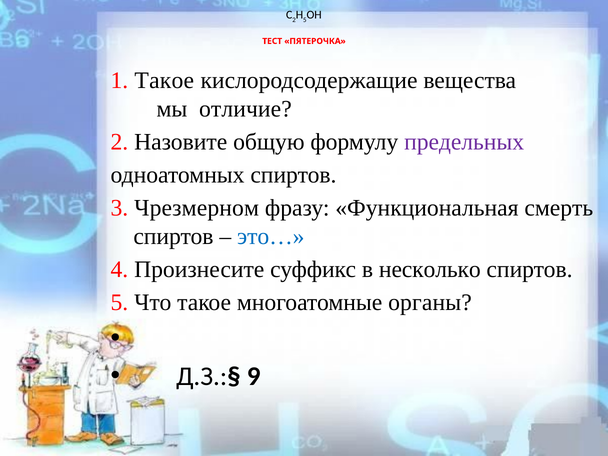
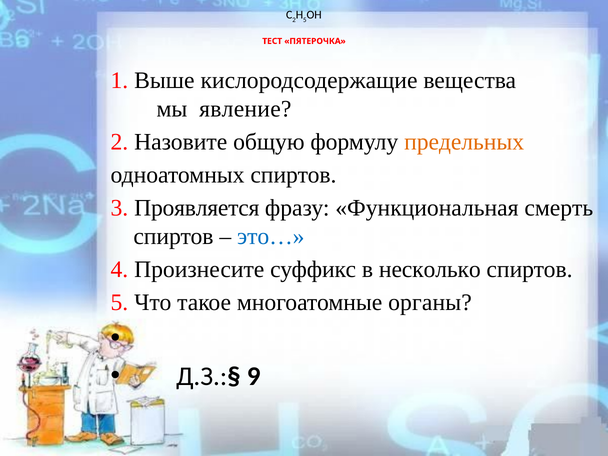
1 Такое: Такое -> Выше
отличие: отличие -> явление
предельных colour: purple -> orange
Чрезмерном: Чрезмерном -> Проявляется
